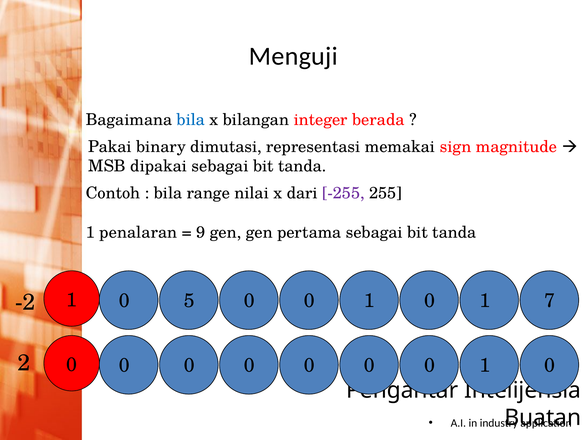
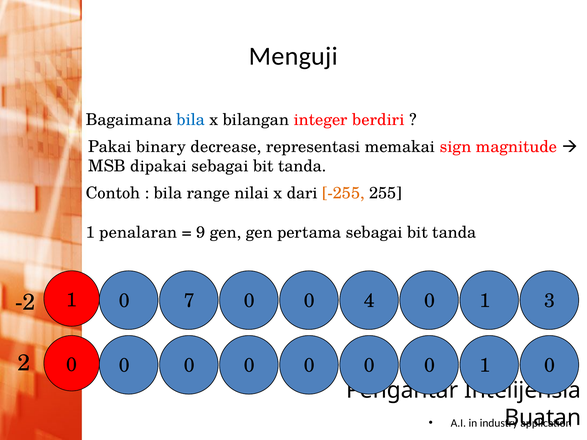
berada: berada -> berdiri
dimutasi: dimutasi -> decrease
-255 colour: purple -> orange
5: 5 -> 7
1 at (369, 301): 1 -> 4
7: 7 -> 3
